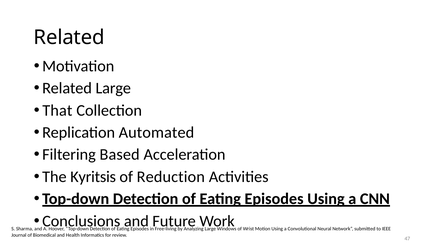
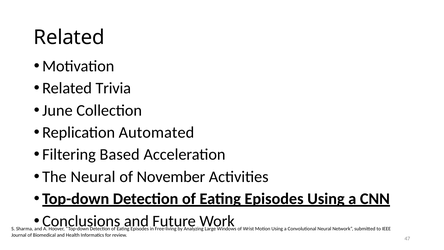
Related Large: Large -> Trivia
That: That -> June
The Kyritsis: Kyritsis -> Neural
Reduction: Reduction -> November
